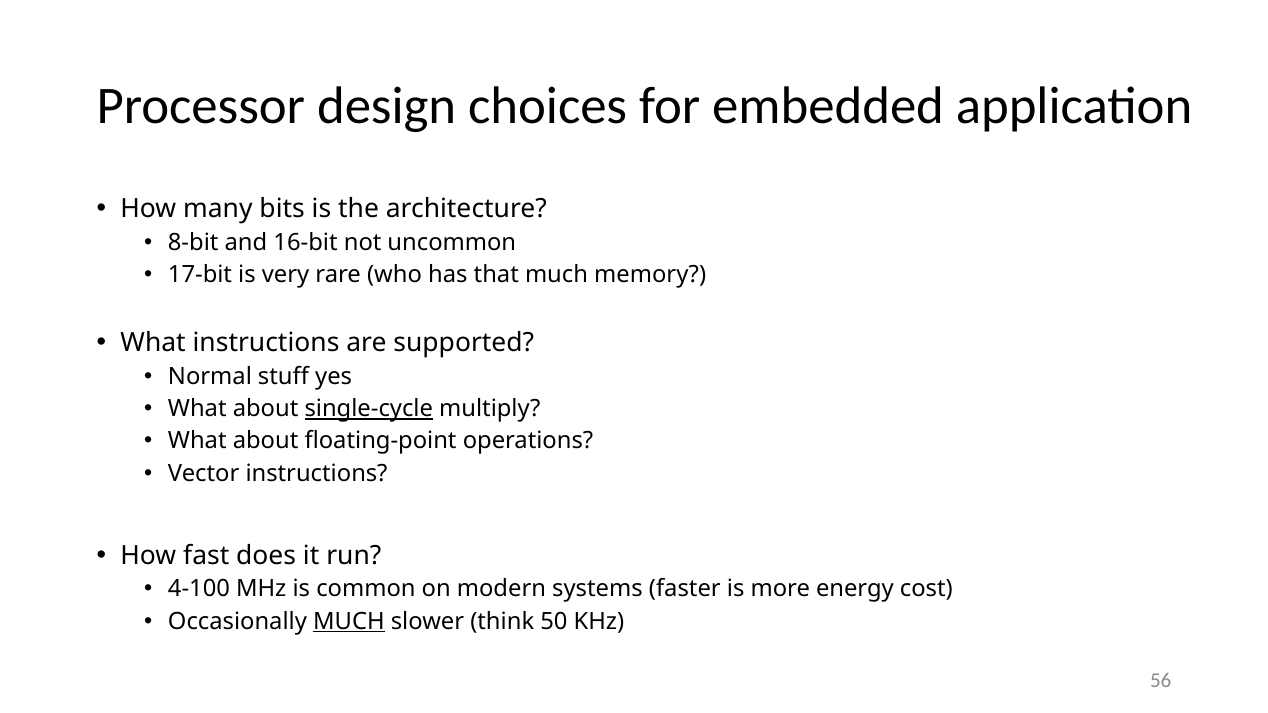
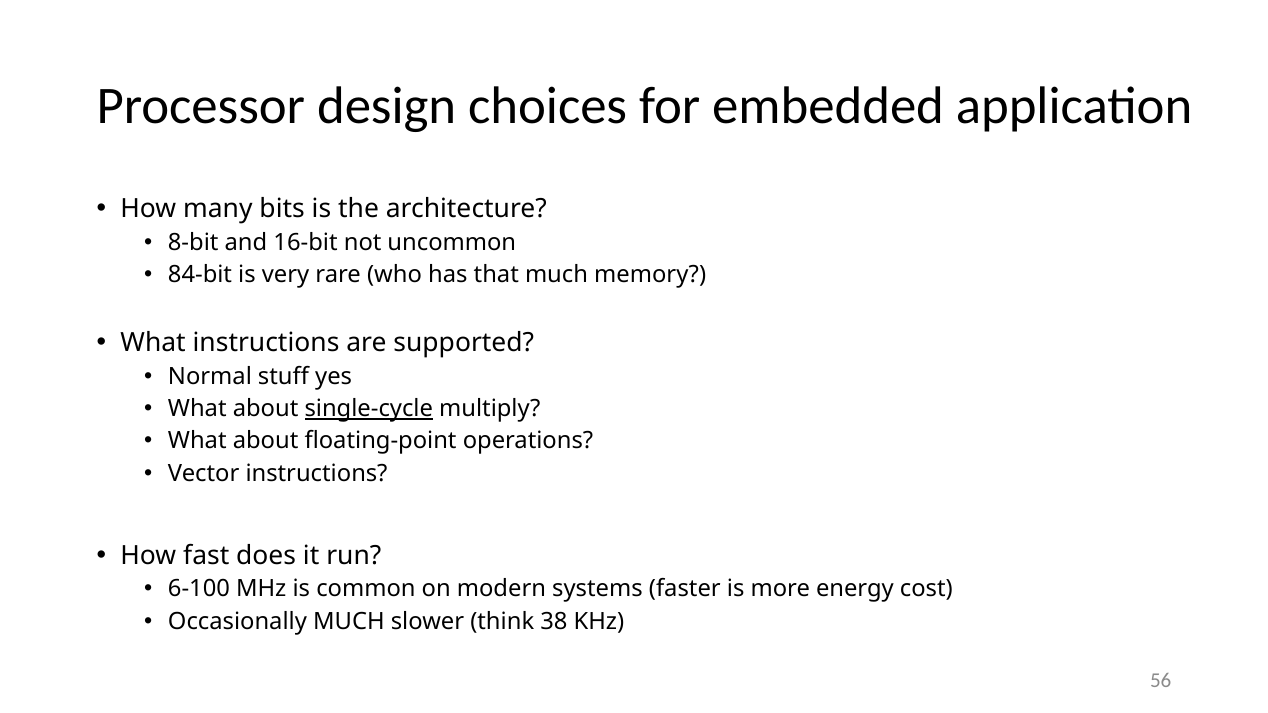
17-bit: 17-bit -> 84-bit
4-100: 4-100 -> 6-100
MUCH at (349, 622) underline: present -> none
50: 50 -> 38
